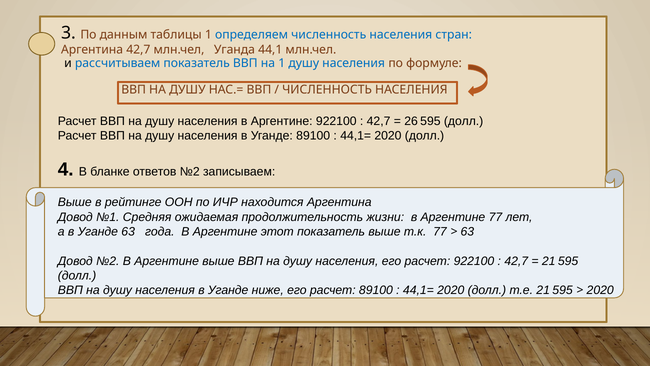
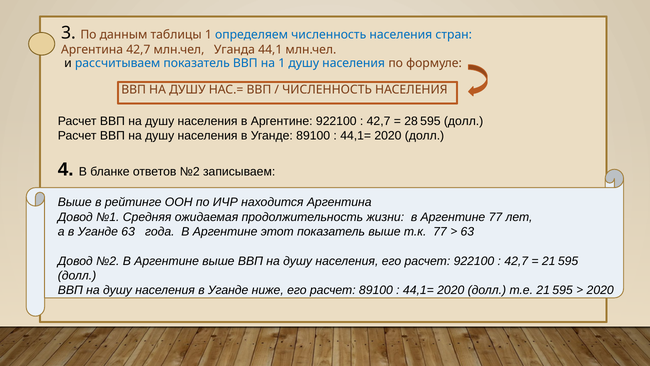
26: 26 -> 28
